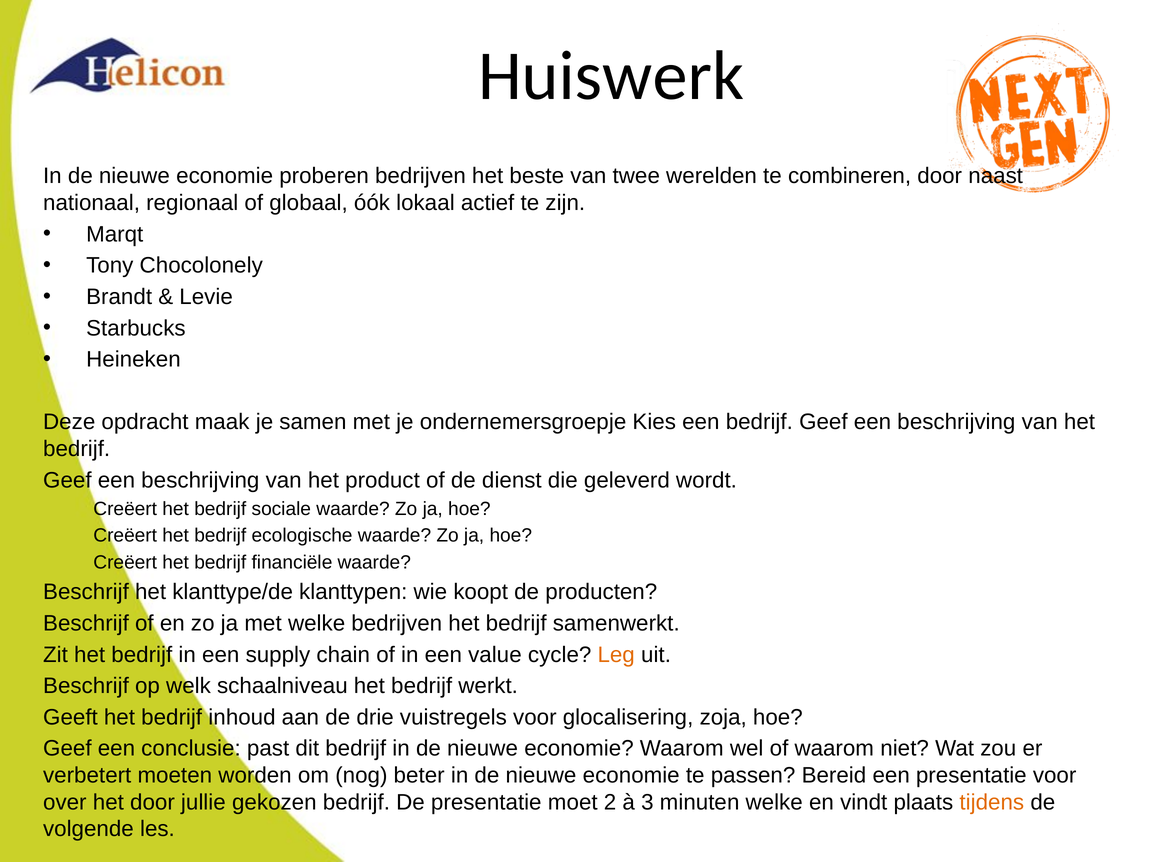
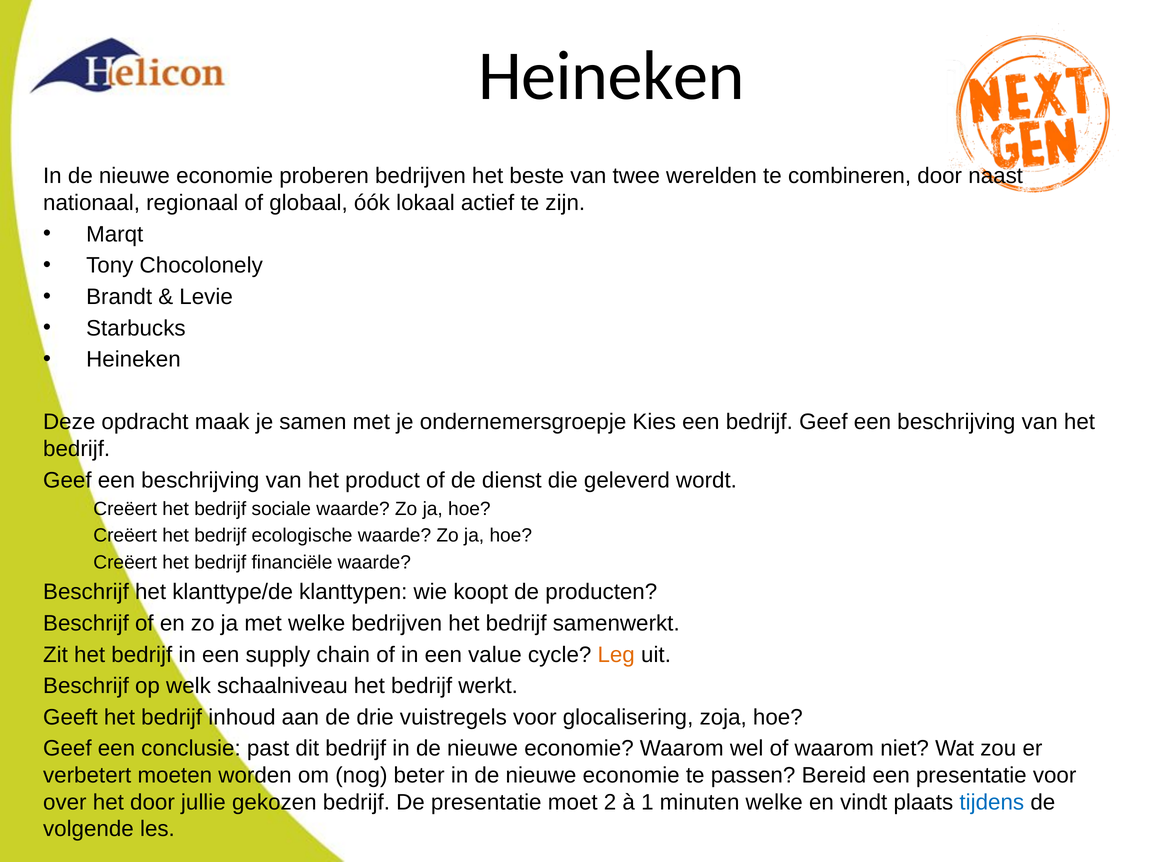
Huiswerk at (611, 76): Huiswerk -> Heineken
3: 3 -> 1
tijdens colour: orange -> blue
